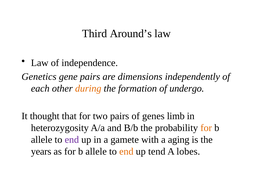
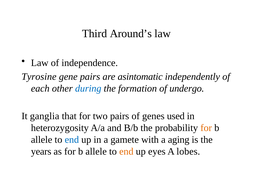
Genetics: Genetics -> Tyrosine
dimensions: dimensions -> asintomatic
during colour: orange -> blue
thought: thought -> ganglia
limb: limb -> used
end at (72, 139) colour: purple -> blue
tend: tend -> eyes
